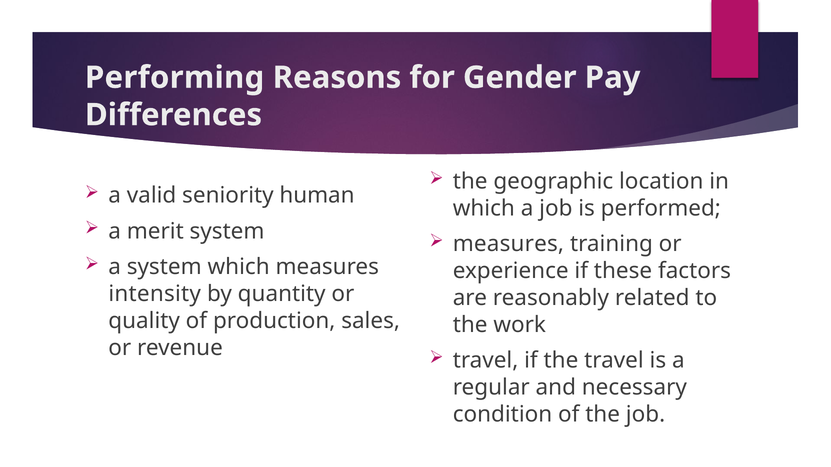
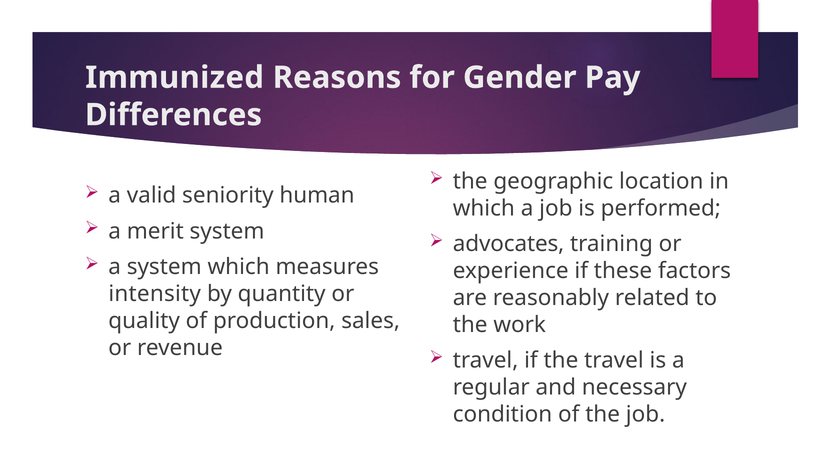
Performing: Performing -> Immunized
measures at (508, 244): measures -> advocates
